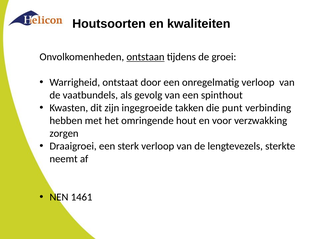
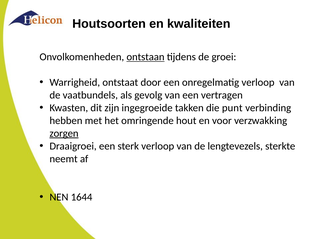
spinthout: spinthout -> vertragen
zorgen underline: none -> present
1461: 1461 -> 1644
